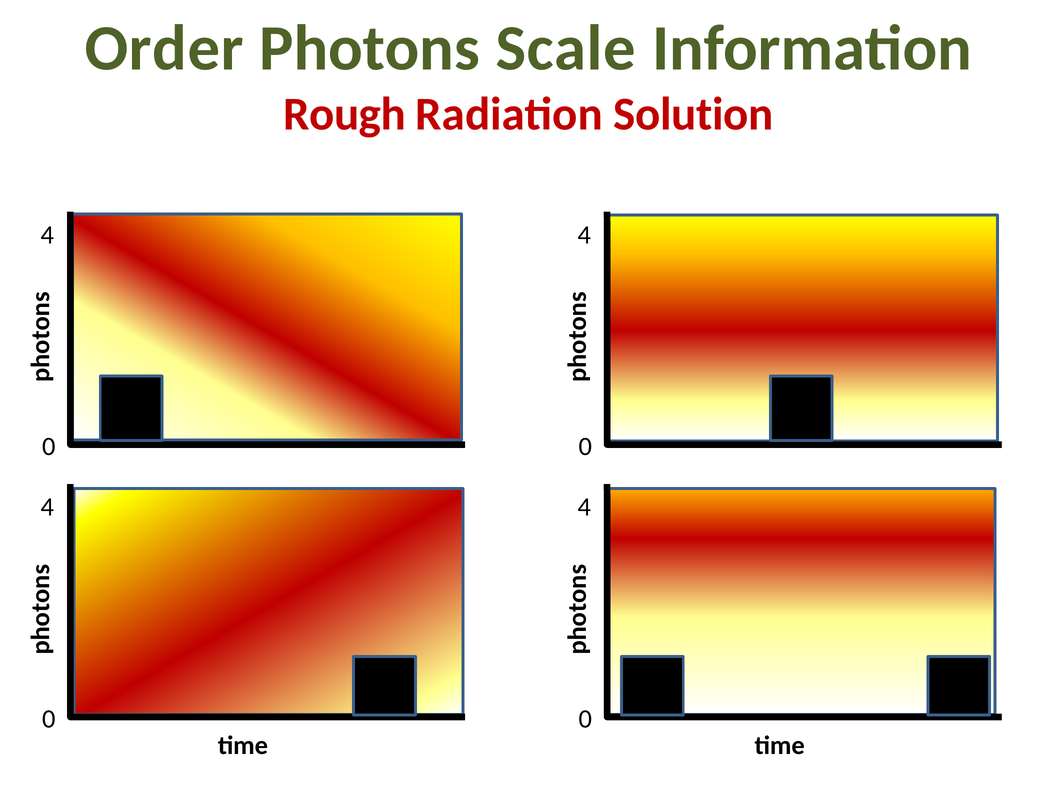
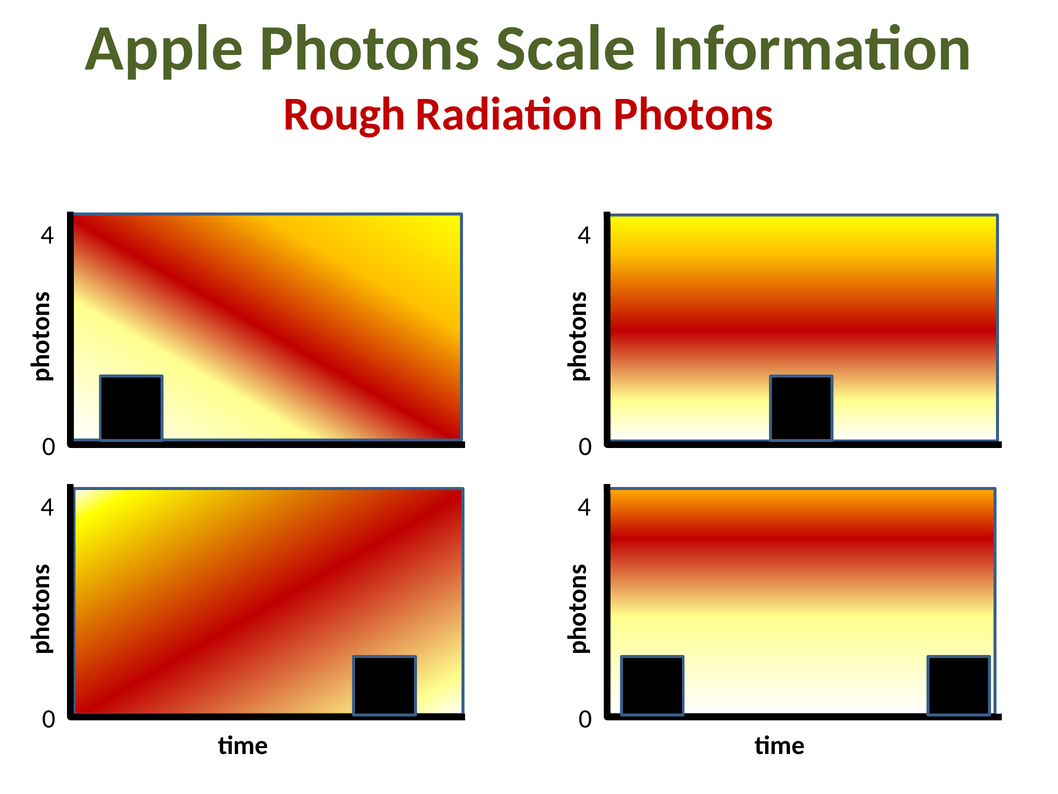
Order: Order -> Apple
Radiation Solution: Solution -> Photons
